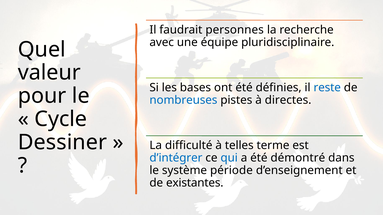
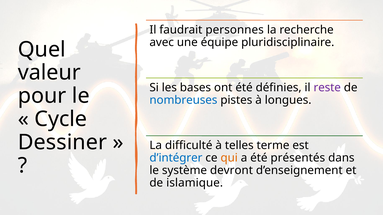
reste colour: blue -> purple
directes: directes -> longues
qui colour: blue -> orange
démontré: démontré -> présentés
période: période -> devront
existantes: existantes -> islamique
